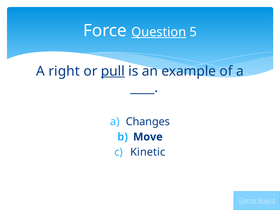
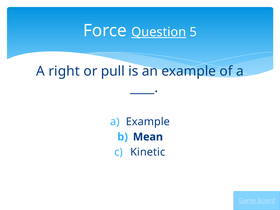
pull underline: present -> none
a Changes: Changes -> Example
Move: Move -> Mean
